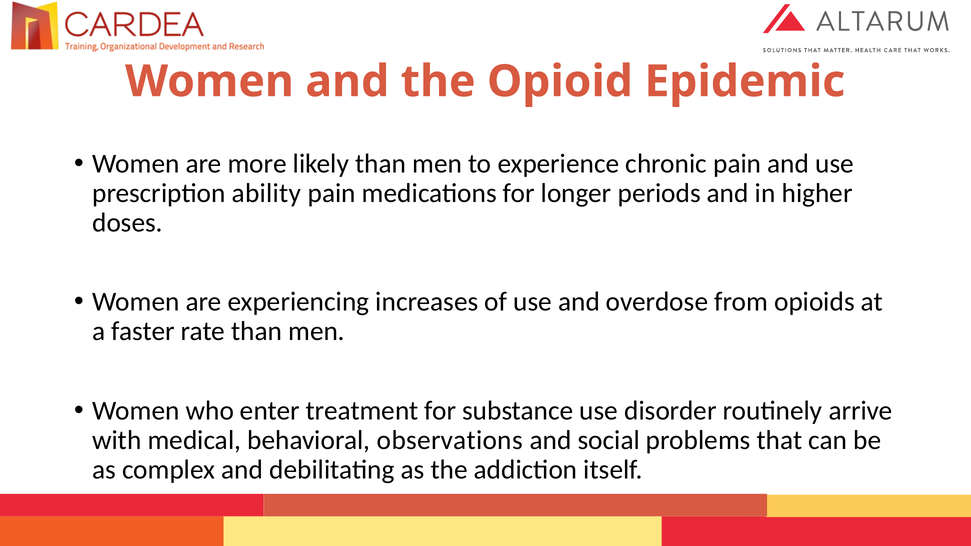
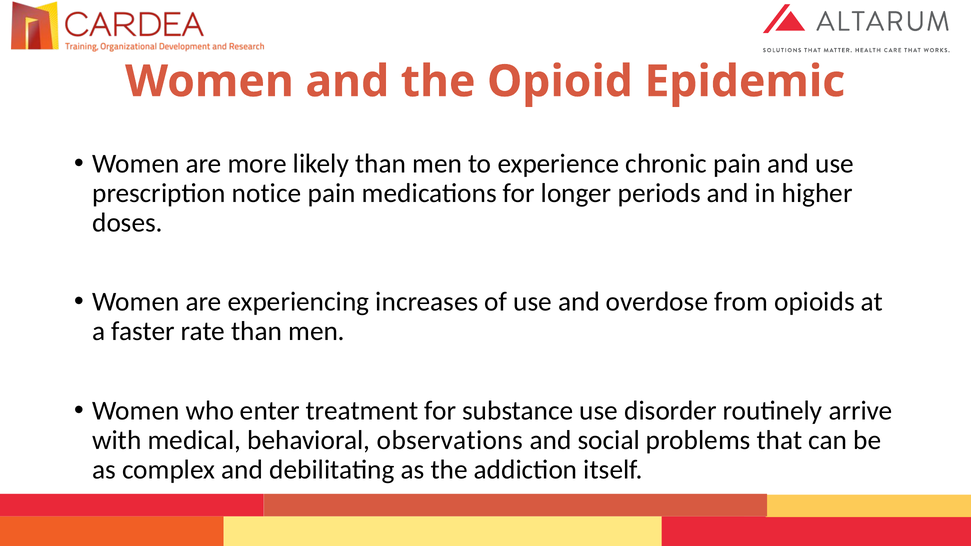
ability: ability -> notice
